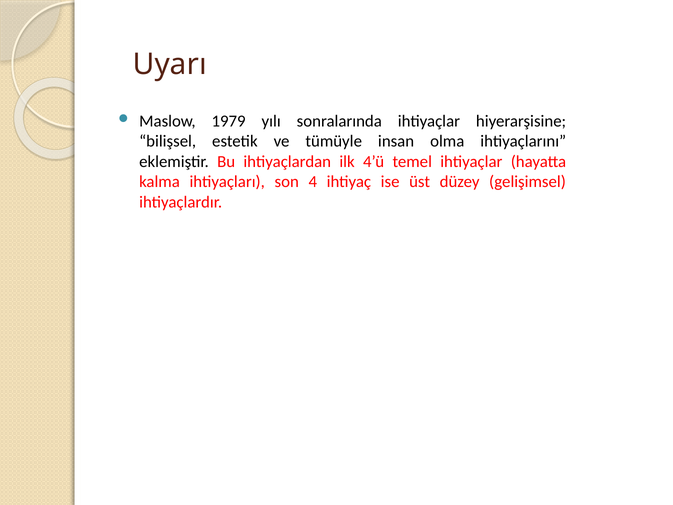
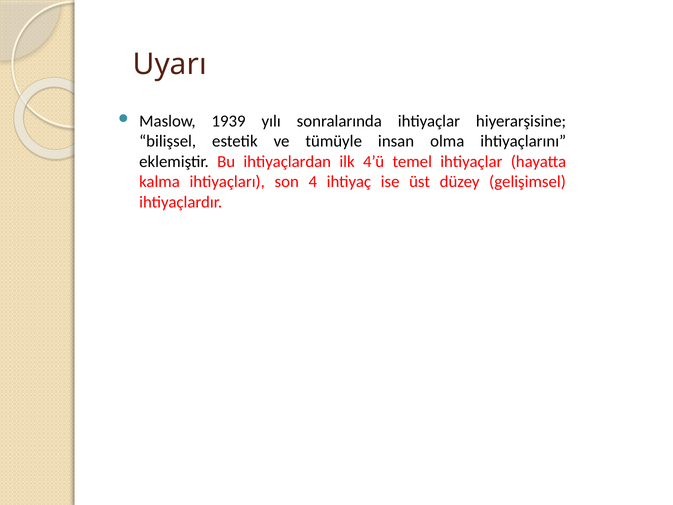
1979: 1979 -> 1939
